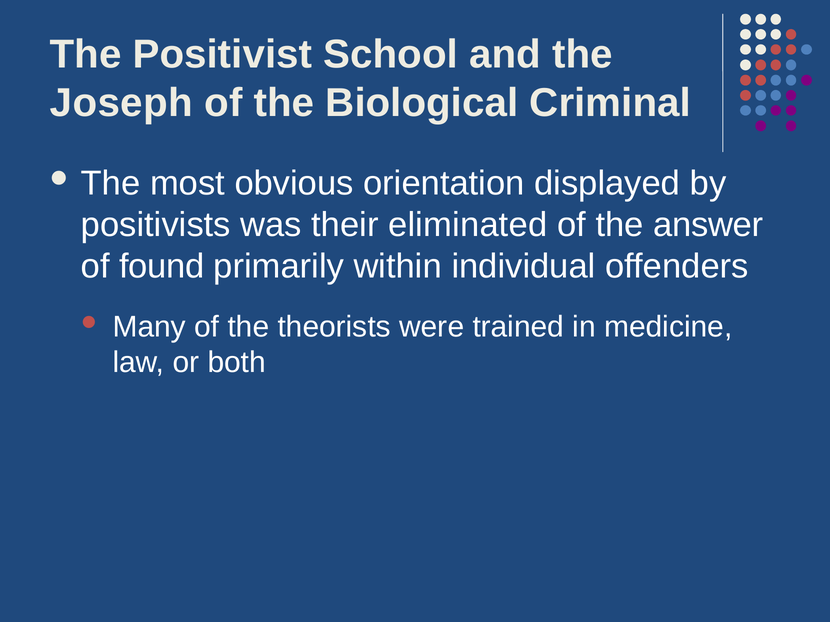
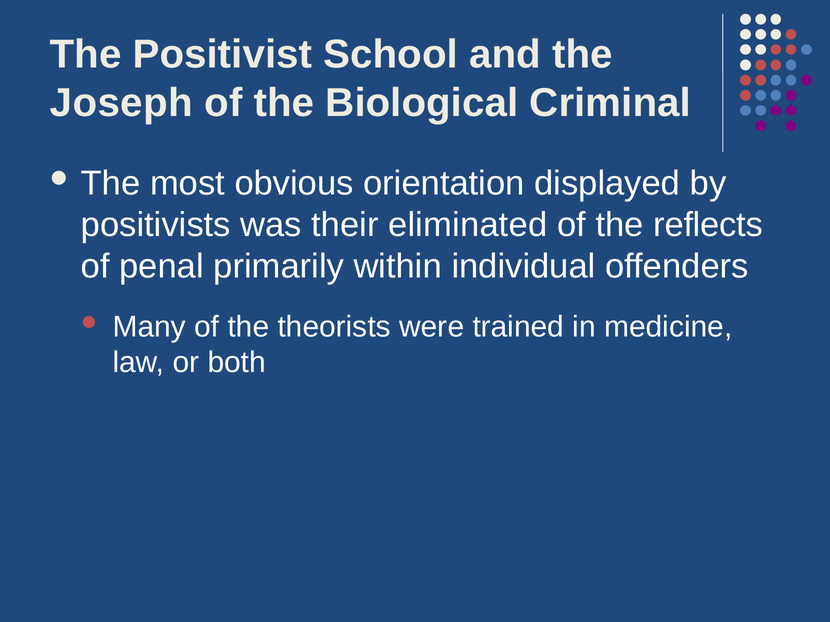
answer: answer -> reflects
found: found -> penal
